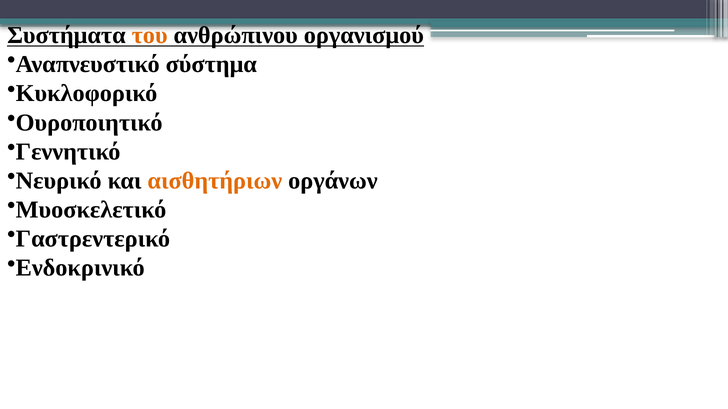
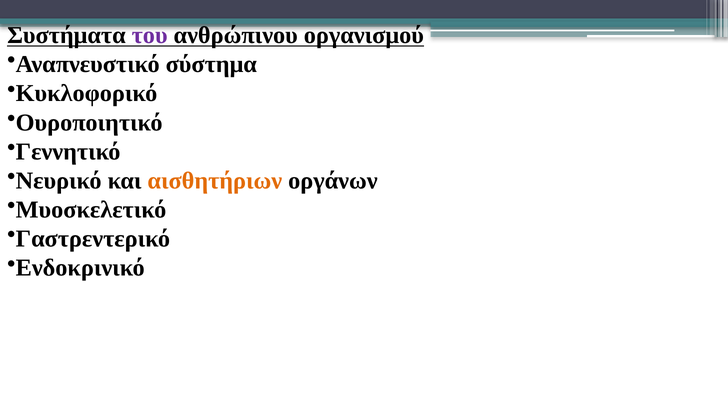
του colour: orange -> purple
